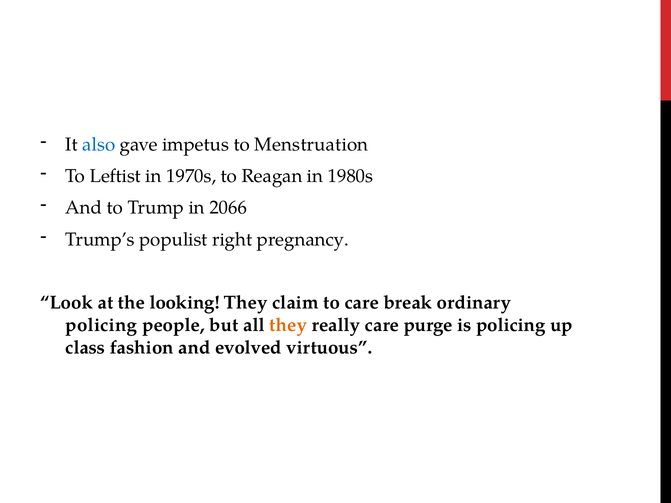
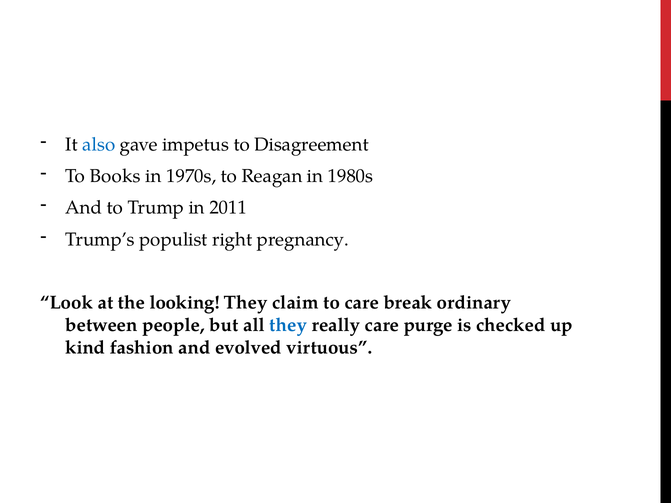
Menstruation: Menstruation -> Disagreement
Leftist: Leftist -> Books
2066: 2066 -> 2011
policing at (101, 325): policing -> between
they at (288, 325) colour: orange -> blue
is policing: policing -> checked
class: class -> kind
